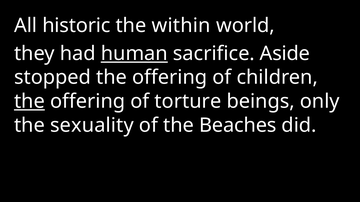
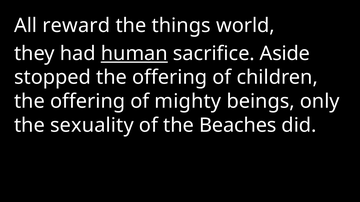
historic: historic -> reward
within: within -> things
the at (29, 102) underline: present -> none
torture: torture -> mighty
